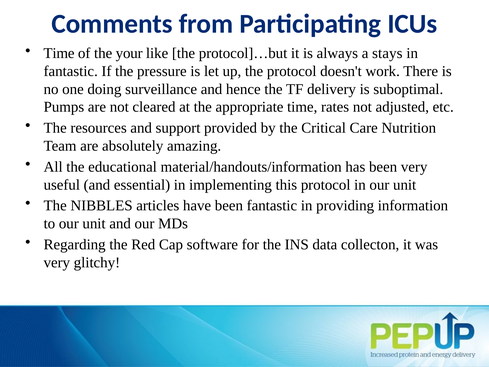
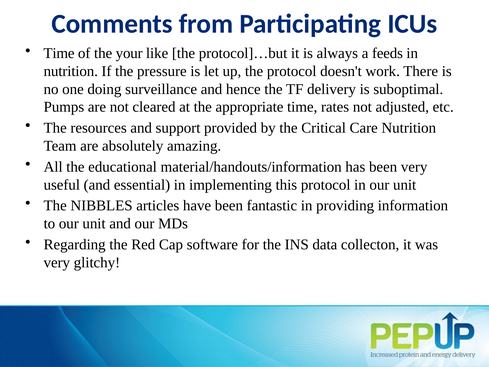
stays: stays -> feeds
fantastic at (71, 71): fantastic -> nutrition
